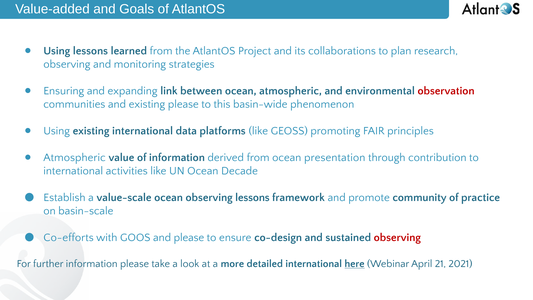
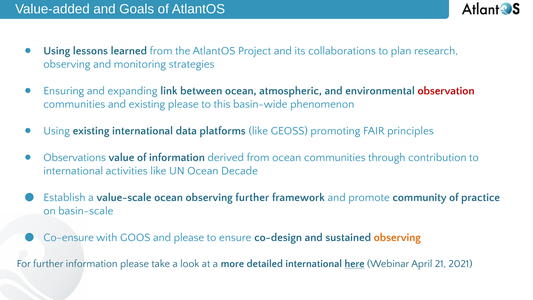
Atmospheric at (75, 157): Atmospheric -> Observations
ocean presentation: presentation -> communities
observing lessons: lessons -> further
Co-efforts: Co-efforts -> Co-ensure
observing at (397, 237) colour: red -> orange
